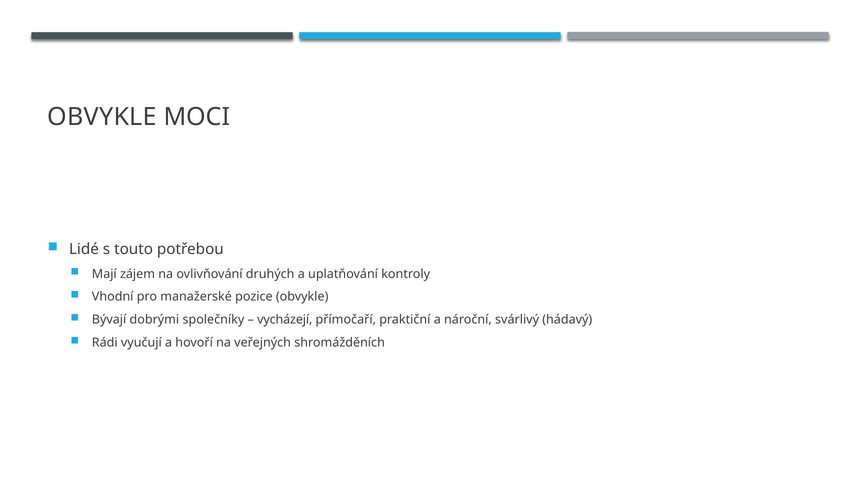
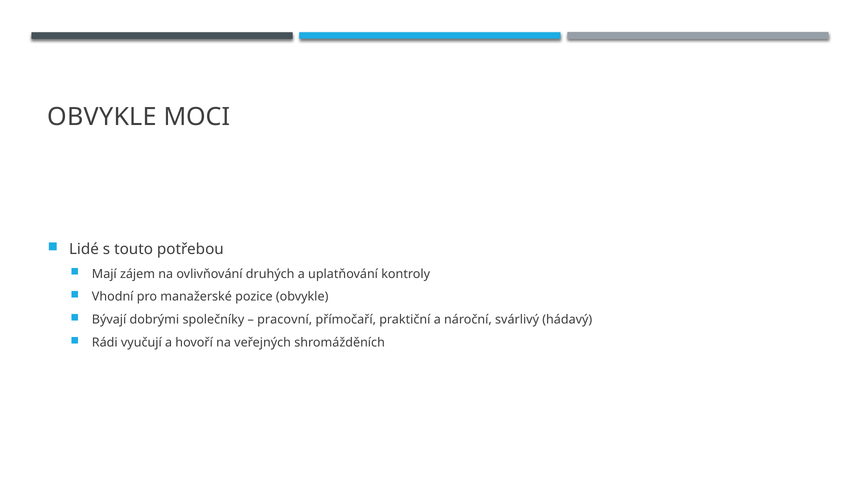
vycházejí: vycházejí -> pracovní
